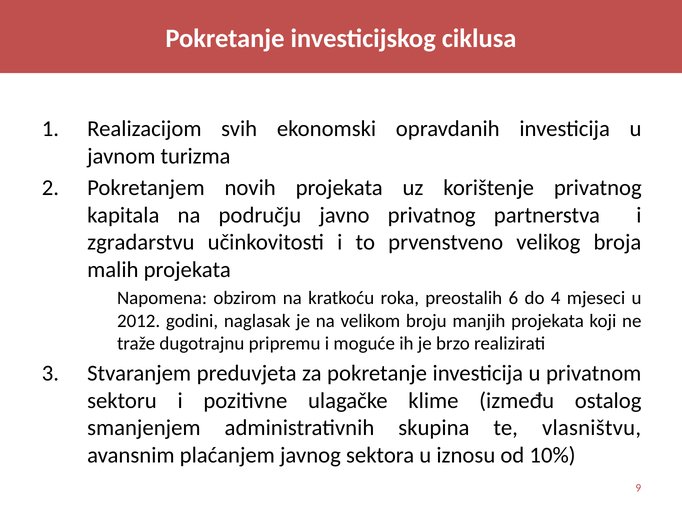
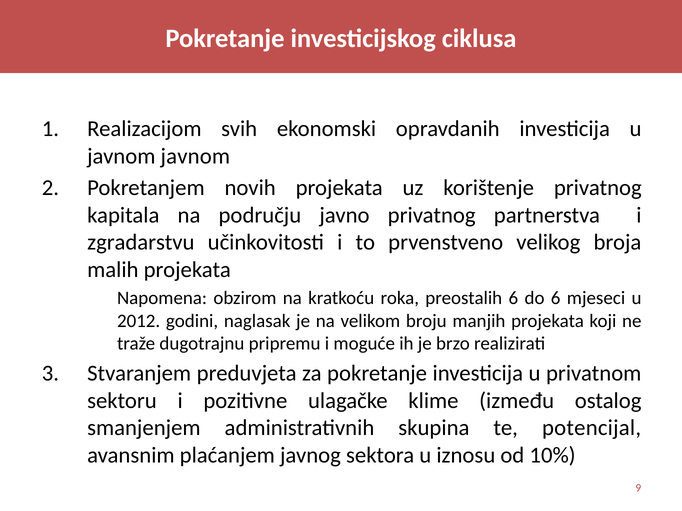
javnom turizma: turizma -> javnom
do 4: 4 -> 6
vlasništvu: vlasništvu -> potencijal
